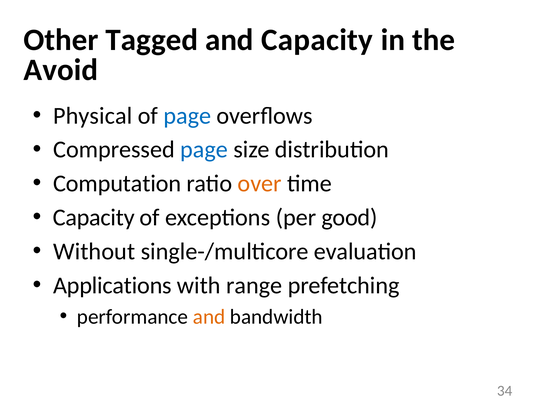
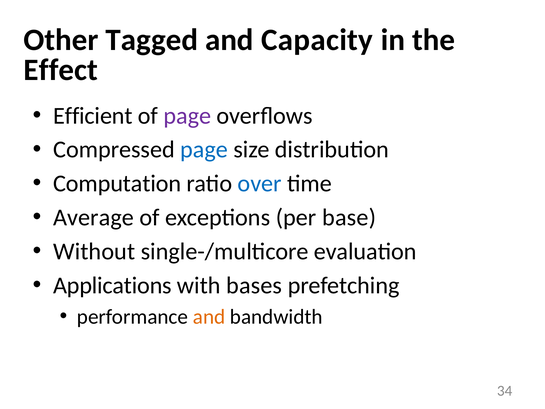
Avoid: Avoid -> Effect
Physical: Physical -> Efficient
page at (187, 116) colour: blue -> purple
over colour: orange -> blue
Capacity at (94, 217): Capacity -> Average
good: good -> base
range: range -> bases
